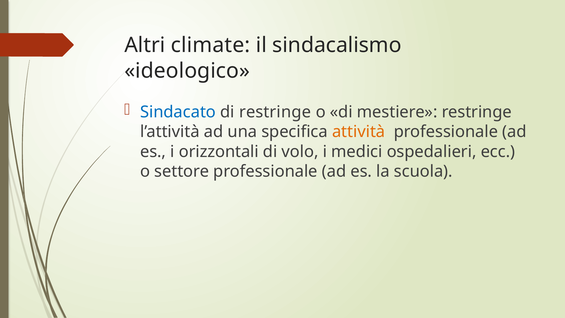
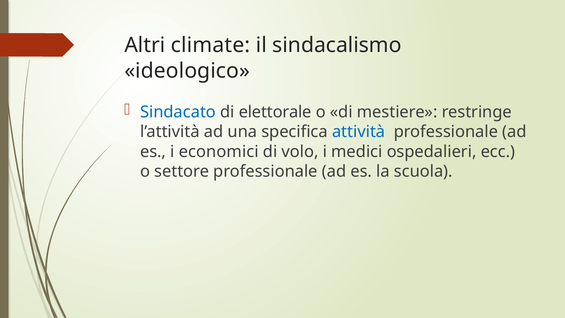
di restringe: restringe -> elettorale
attività colour: orange -> blue
orizzontali: orizzontali -> economici
